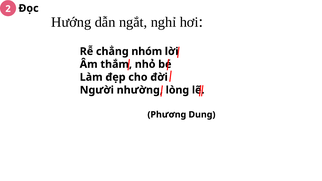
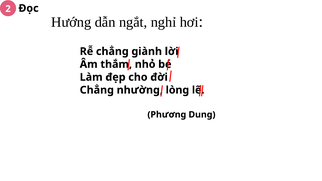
nhóm: nhóm -> giành
Người at (97, 90): Người -> Chẳng
